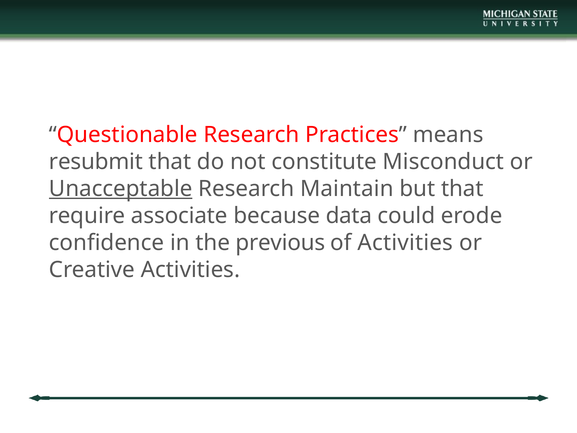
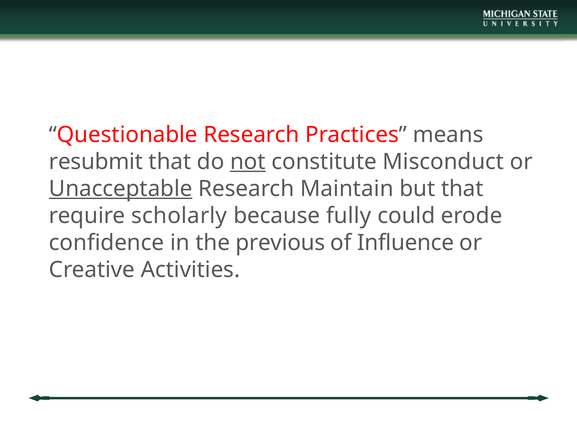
not underline: none -> present
associate: associate -> scholarly
data: data -> fully
of Activities: Activities -> Influence
